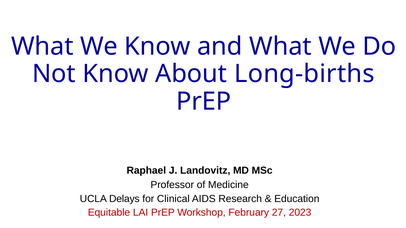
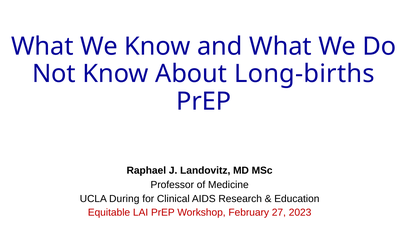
Delays: Delays -> During
